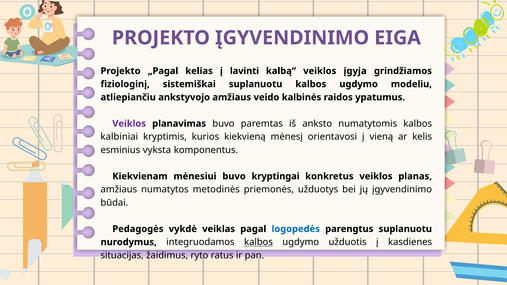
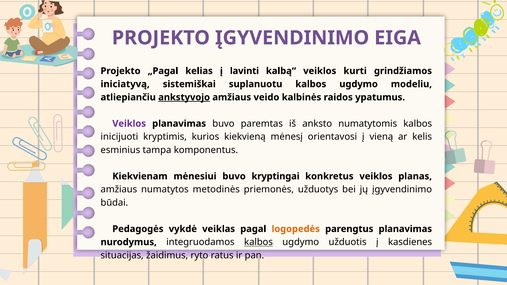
įgyja: įgyja -> kurti
fiziologinį: fiziologinį -> iniciatyvą
ankstyvojo underline: none -> present
kalbiniai: kalbiniai -> inicijuoti
vyksta: vyksta -> tampa
logopedės colour: blue -> orange
parengtus suplanuotu: suplanuotu -> planavimas
